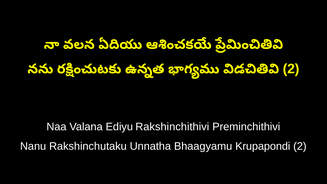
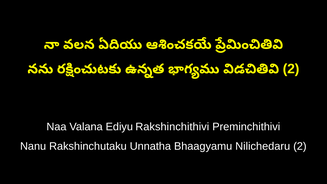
Krupapondi: Krupapondi -> Nilichedaru
